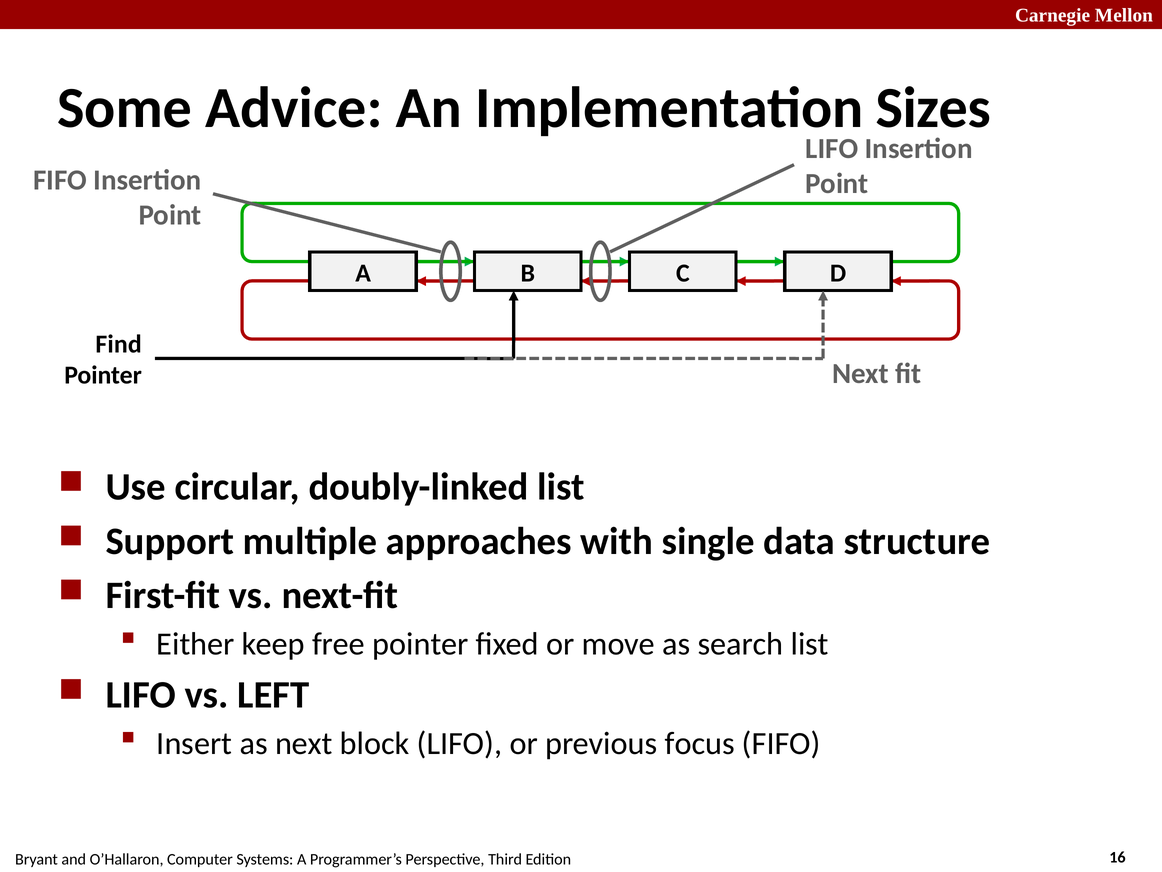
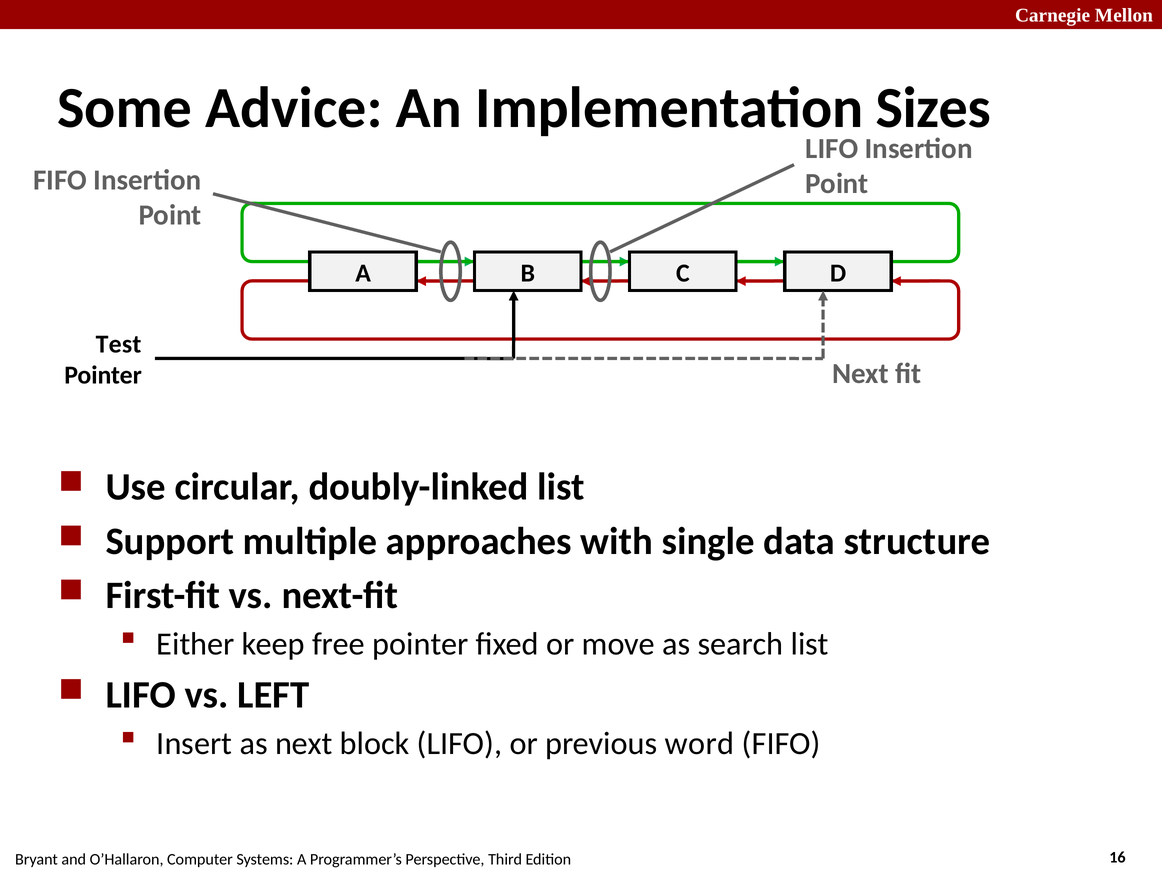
Find: Find -> Test
focus: focus -> word
